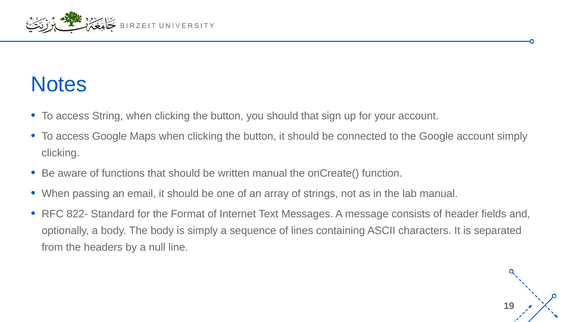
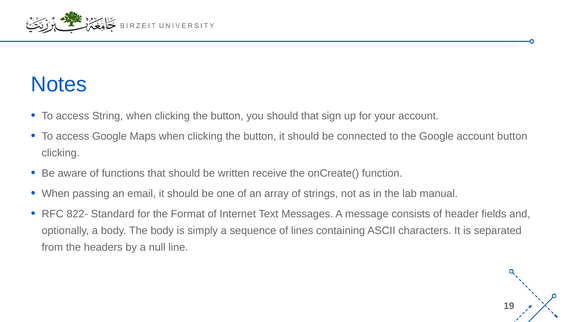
account simply: simply -> button
written manual: manual -> receive
